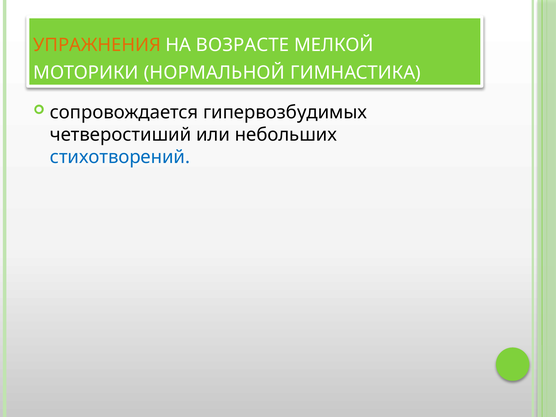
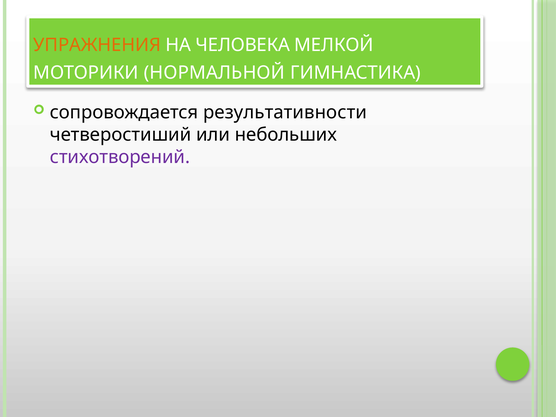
ВОЗРАСТЕ: ВОЗРАСТЕ -> ЧЕЛОВЕКА
гипервозбудимых: гипервозбудимых -> результативности
стихотворений colour: blue -> purple
